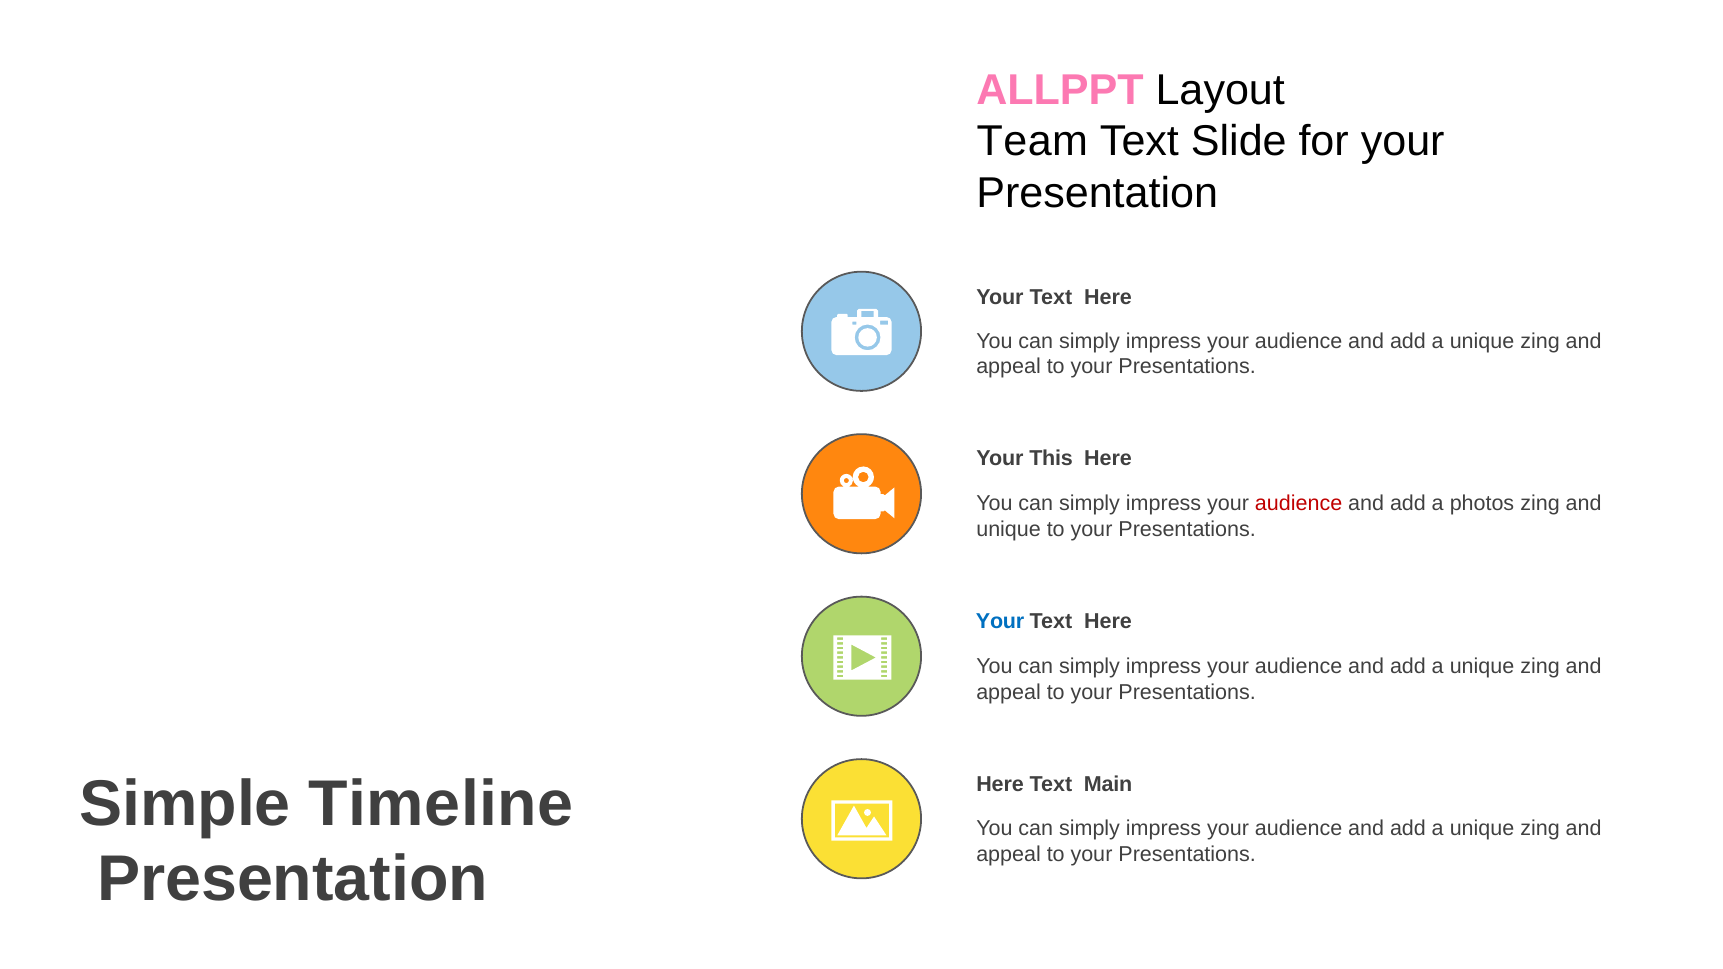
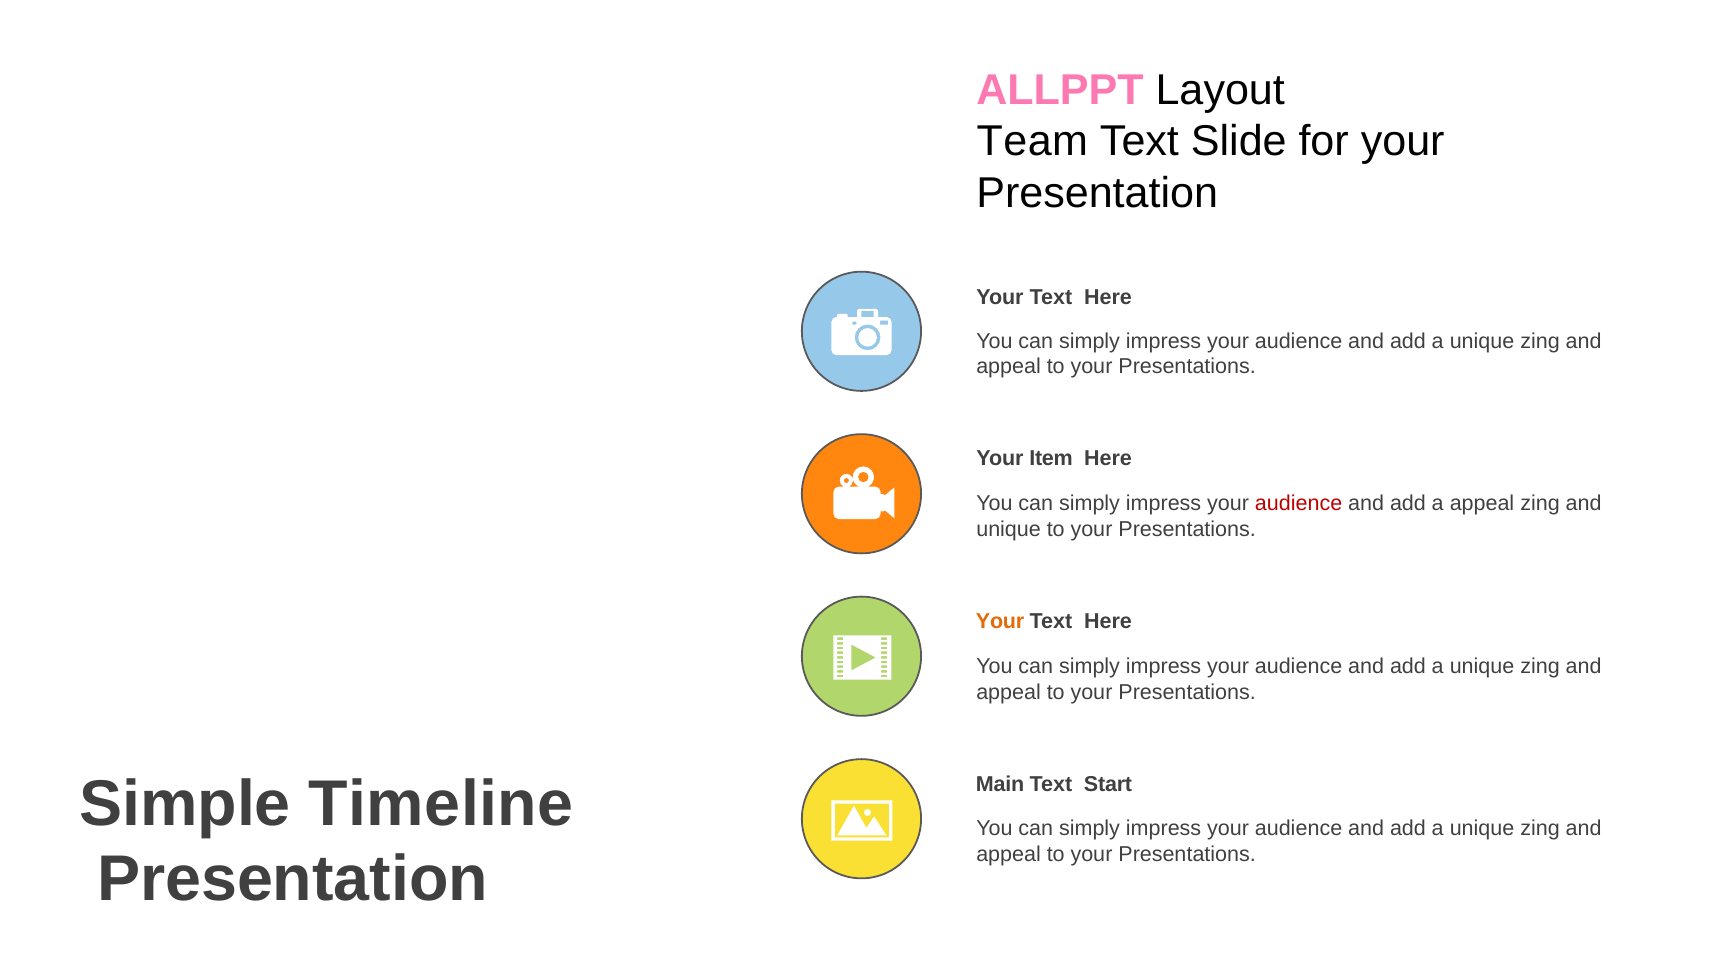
This: This -> Item
a photos: photos -> appeal
Your at (1000, 622) colour: blue -> orange
Here at (1000, 784): Here -> Main
Main: Main -> Start
